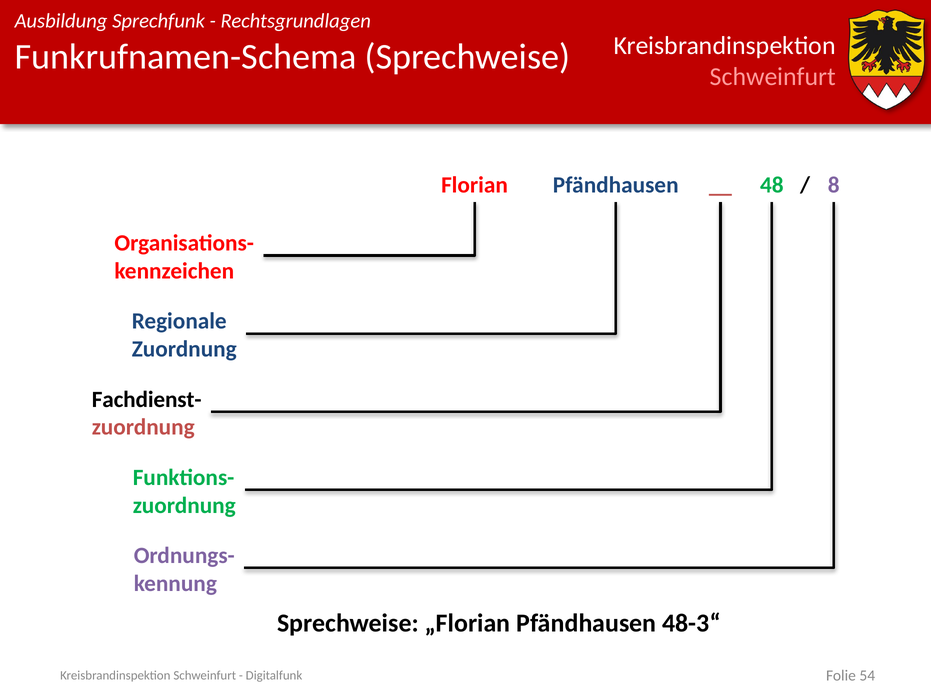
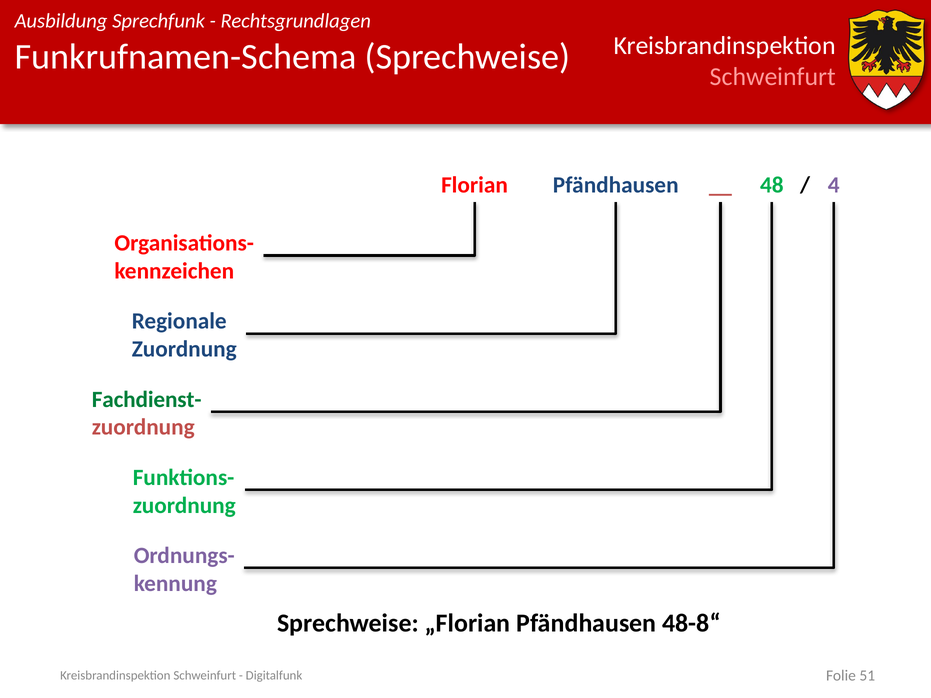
8: 8 -> 4
Fachdienst- colour: black -> green
48-3“: 48-3“ -> 48-8“
54: 54 -> 51
